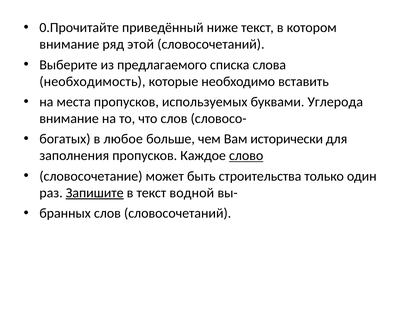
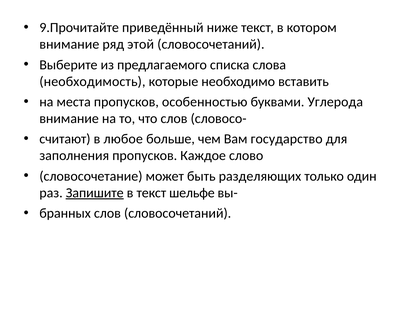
0.Прочитайте: 0.Прочитайте -> 9.Прочитайте
используемых: используемых -> особенностью
богатых: богатых -> считают
исторически: исторически -> государство
слово underline: present -> none
строительства: строительства -> разделяющих
водной: водной -> шельфе
